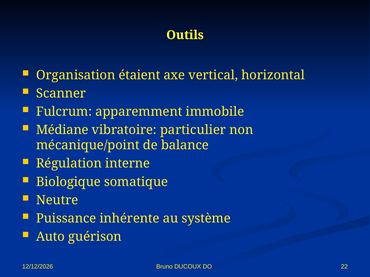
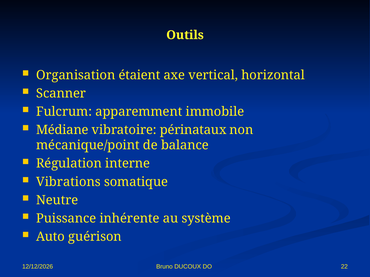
particulier: particulier -> périnataux
Biologique: Biologique -> Vibrations
